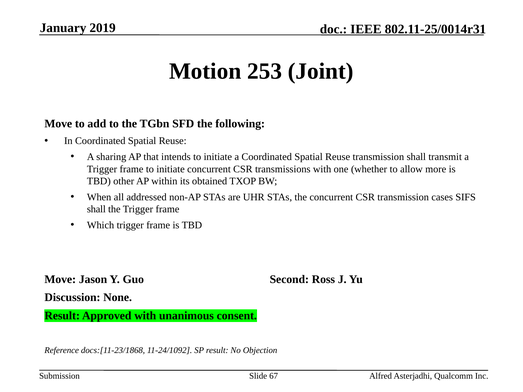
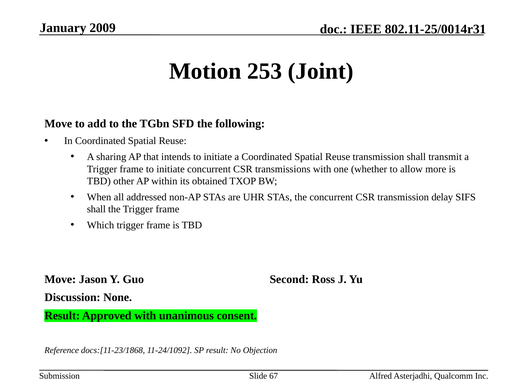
2019: 2019 -> 2009
cases: cases -> delay
